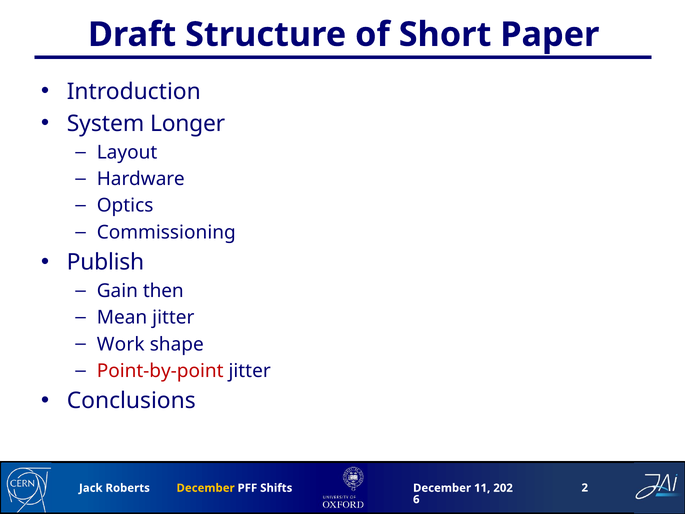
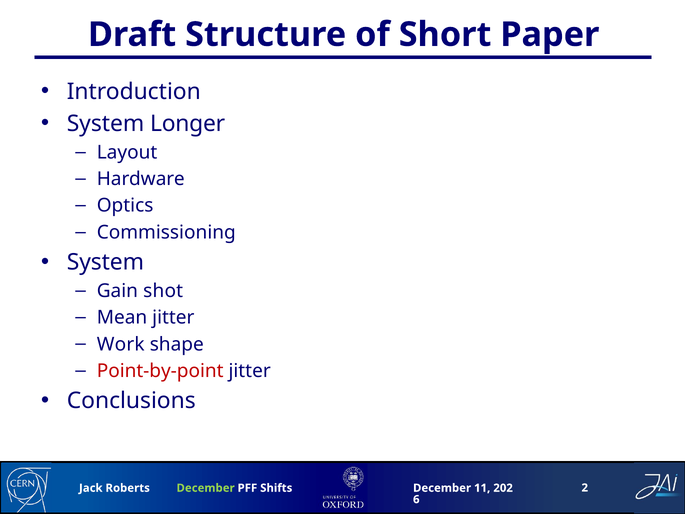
Publish at (105, 262): Publish -> System
then: then -> shot
December at (206, 488) colour: yellow -> light green
